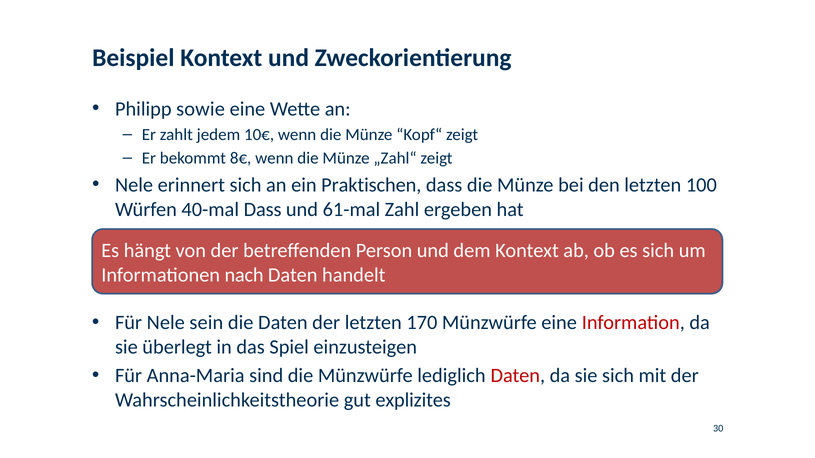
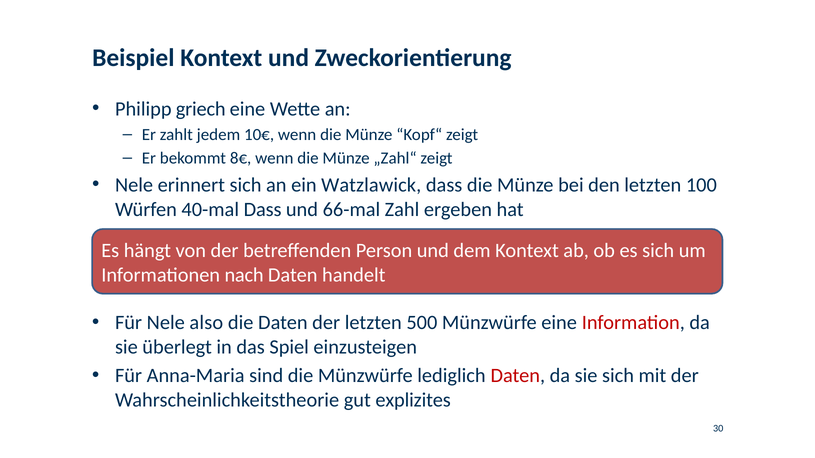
sowie: sowie -> griech
Praktischen: Praktischen -> Watzlawick
61-mal: 61-mal -> 66-mal
sein: sein -> also
170: 170 -> 500
